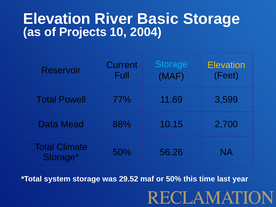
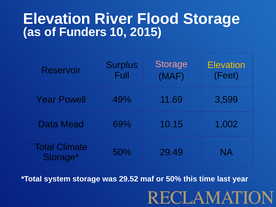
Basic: Basic -> Flood
Projects: Projects -> Funders
2004: 2004 -> 2015
Storage at (171, 64) colour: light blue -> pink
Current: Current -> Surplus
Total at (46, 100): Total -> Year
77%: 77% -> 49%
88%: 88% -> 69%
2,700: 2,700 -> 1,002
56.26: 56.26 -> 29.49
